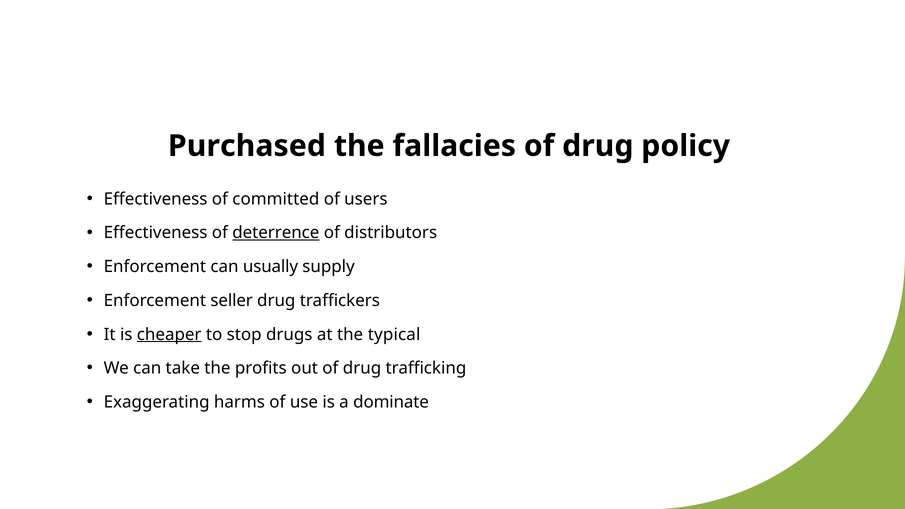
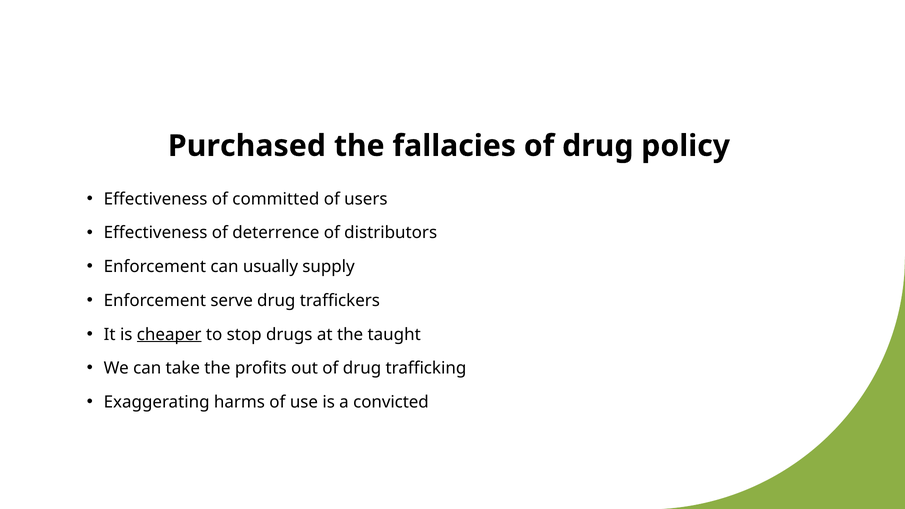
deterrence underline: present -> none
seller: seller -> serve
typical: typical -> taught
dominate: dominate -> convicted
